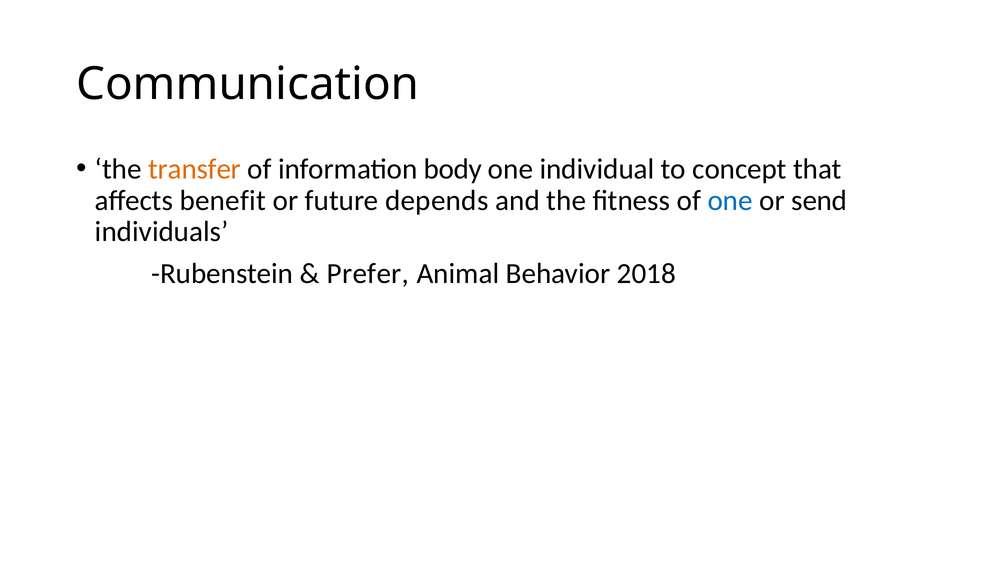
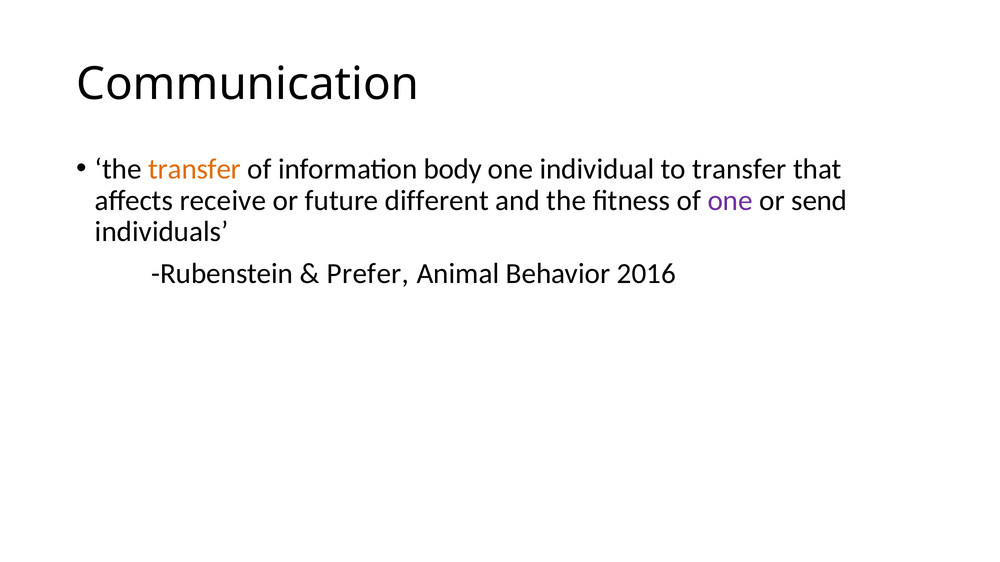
to concept: concept -> transfer
benefit: benefit -> receive
depends: depends -> different
one at (730, 201) colour: blue -> purple
2018: 2018 -> 2016
